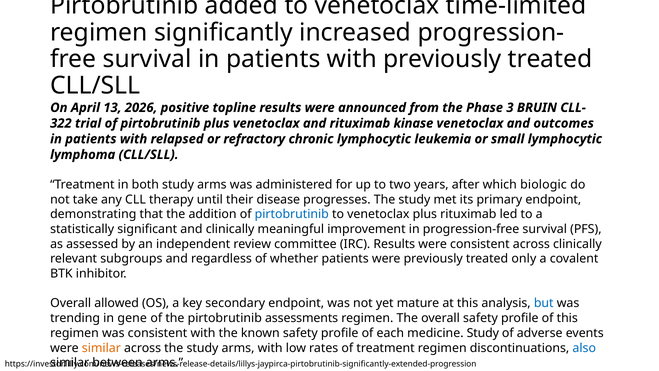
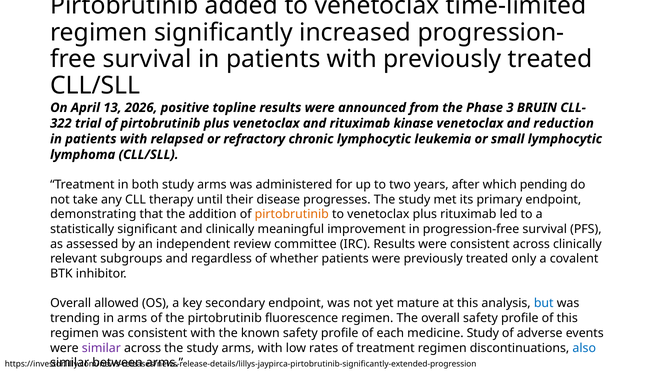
outcomes: outcomes -> reduction
biologic: biologic -> pending
pirtobrutinib at (292, 214) colour: blue -> orange
in gene: gene -> arms
assessments: assessments -> fluorescence
similar at (101, 348) colour: orange -> purple
